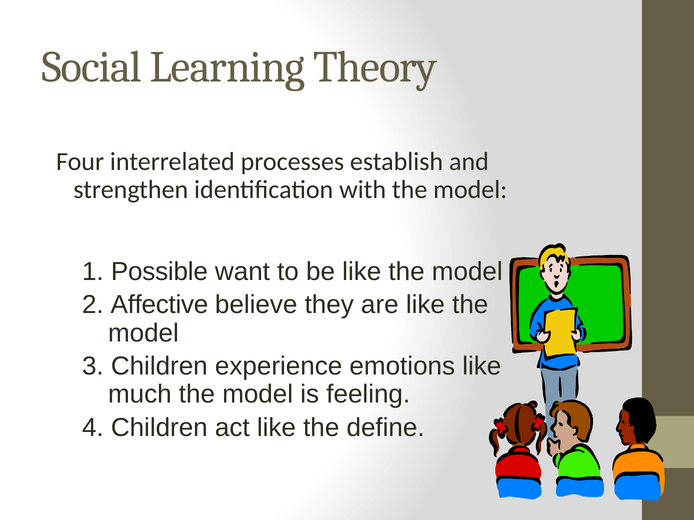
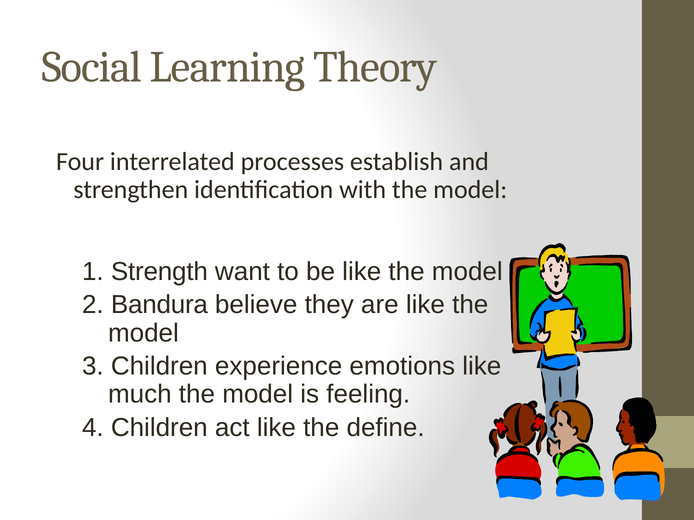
Possible: Possible -> Strength
Affective: Affective -> Bandura
